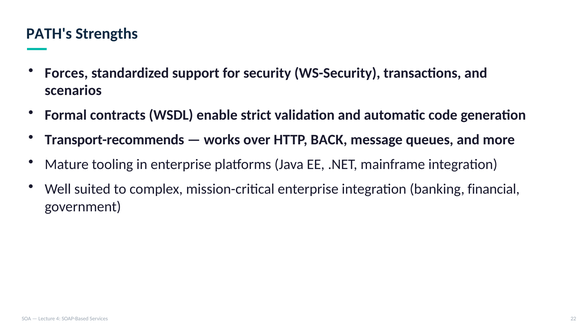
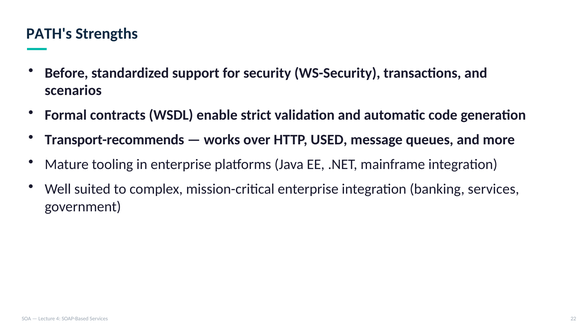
Forces: Forces -> Before
BACK: BACK -> USED
banking financial: financial -> services
